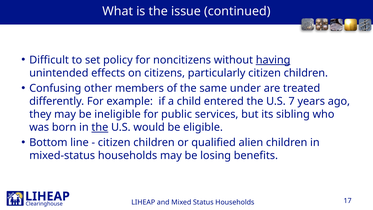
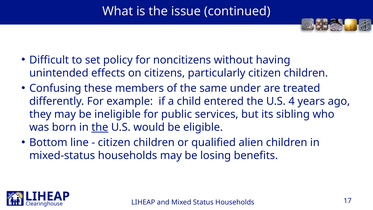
having underline: present -> none
other: other -> these
7: 7 -> 4
